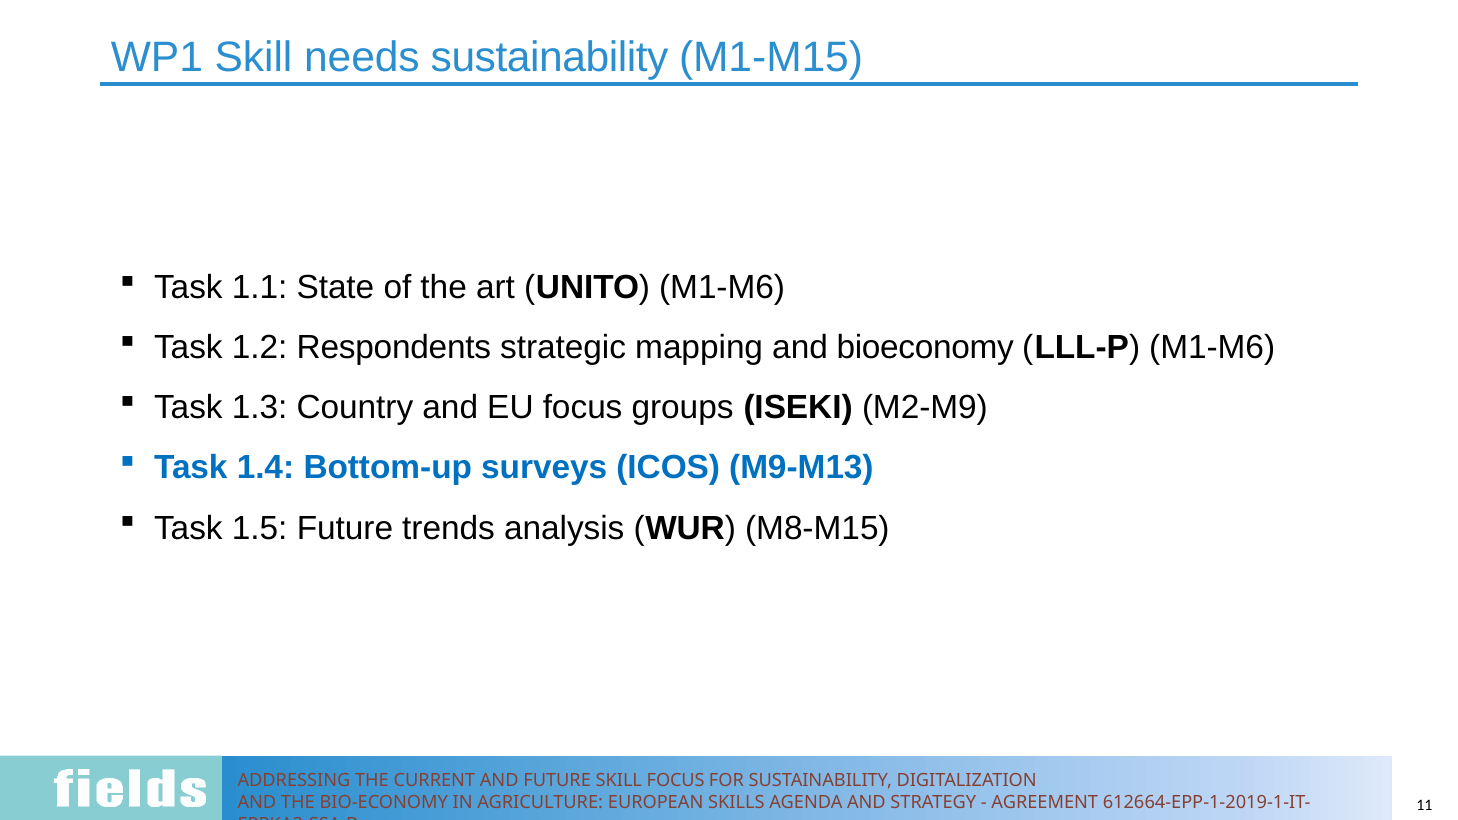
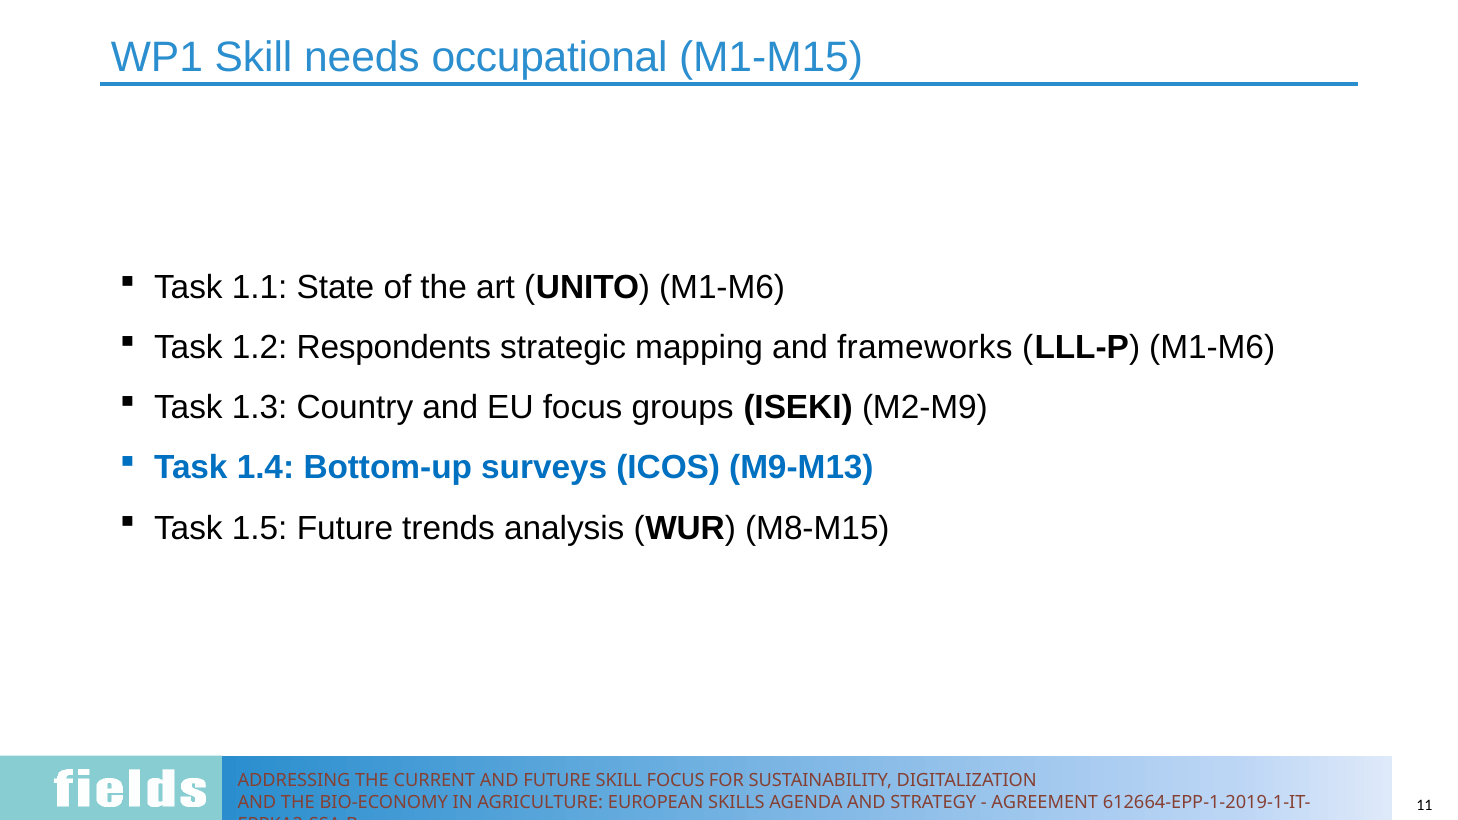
needs sustainability: sustainability -> occupational
bioeconomy: bioeconomy -> frameworks
